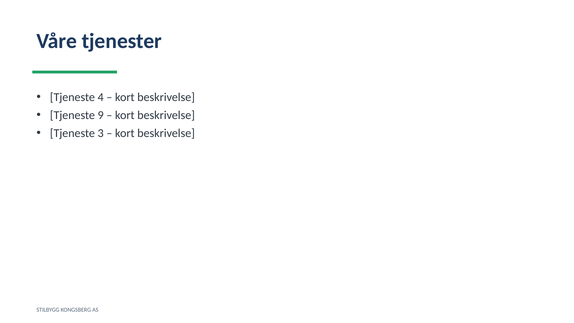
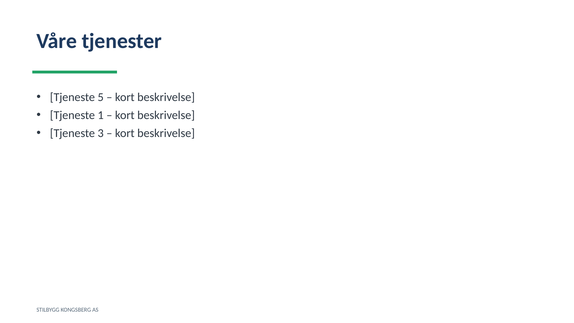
4: 4 -> 5
9: 9 -> 1
